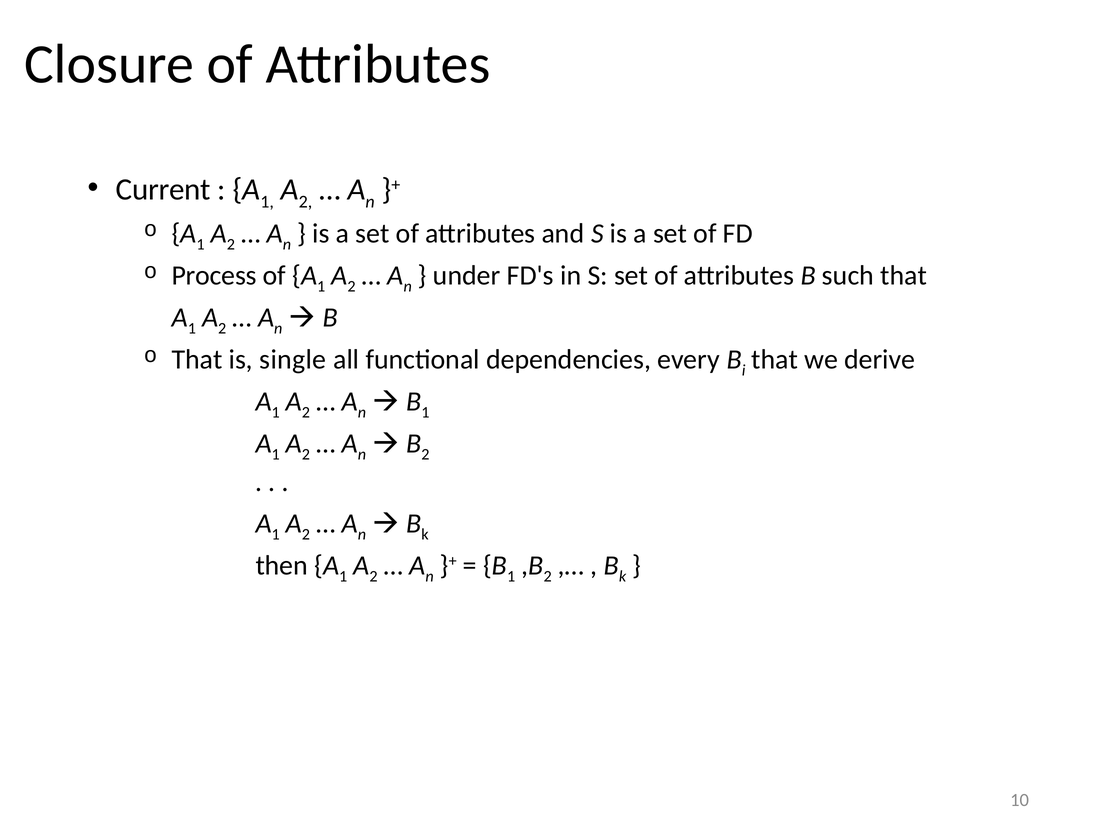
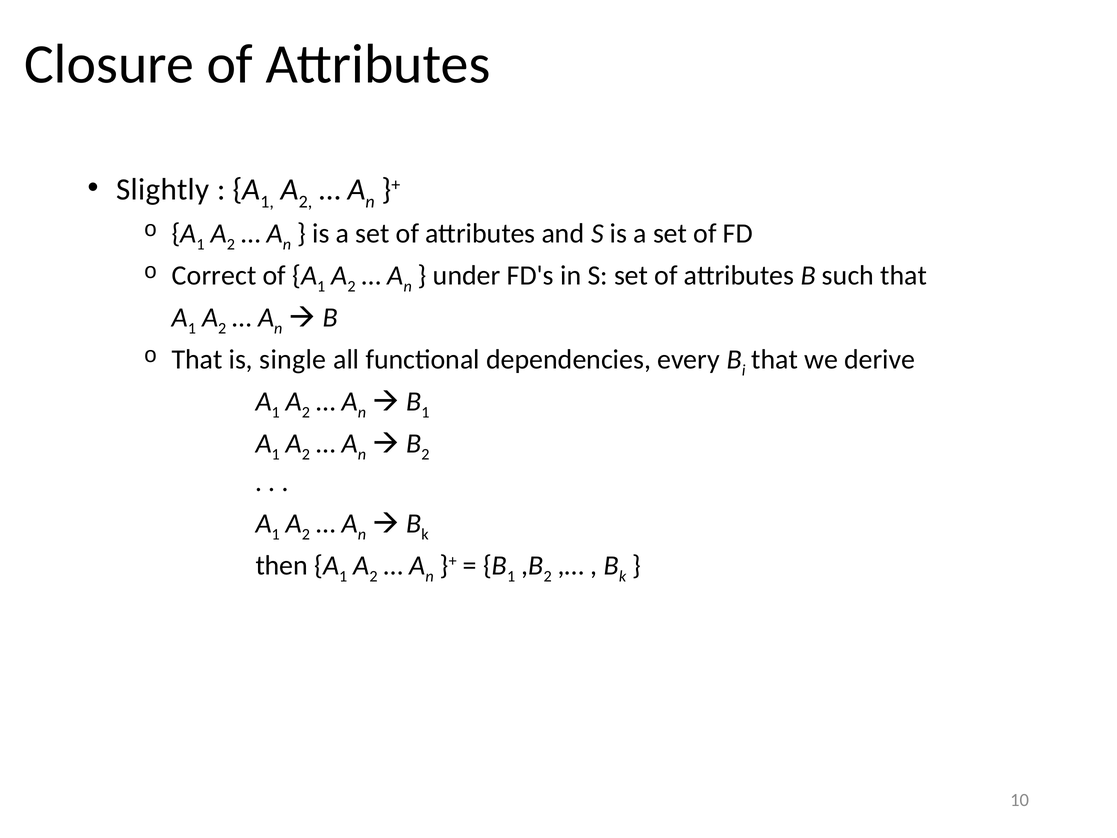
Current: Current -> Slightly
Process: Process -> Correct
